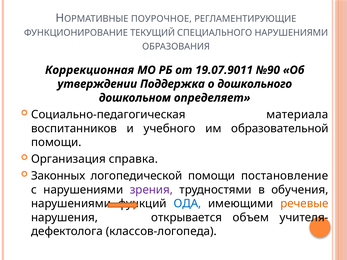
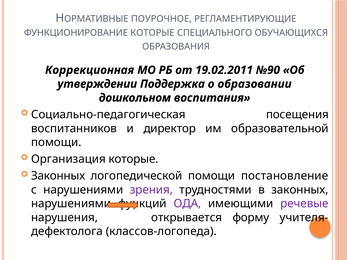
ФУНКЦИОНИРОВАНИЕ ТЕКУЩИЙ: ТЕКУЩИЙ -> КОТОРЫЕ
СПЕЦИАЛЬНОГО НАРУШЕНИЯМИ: НАРУШЕНИЯМИ -> ОБУЧАЮЩИХСЯ
19.07.9011: 19.07.9011 -> 19.02.2011
дошкольного: дошкольного -> образовании
определяет: определяет -> воспитания
материала: материала -> посещения
учебного: учебного -> директор
Организация справка: справка -> которые
в обучения: обучения -> законных
ОДА colour: blue -> purple
речевые colour: orange -> purple
объем: объем -> форму
